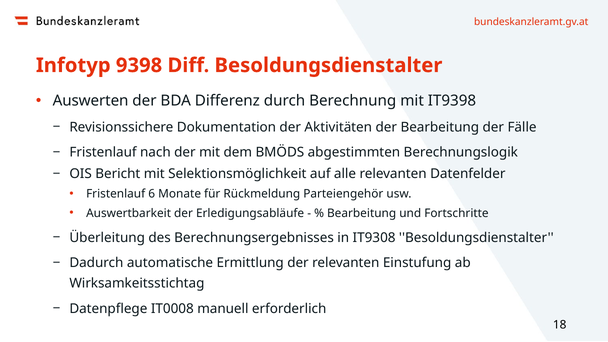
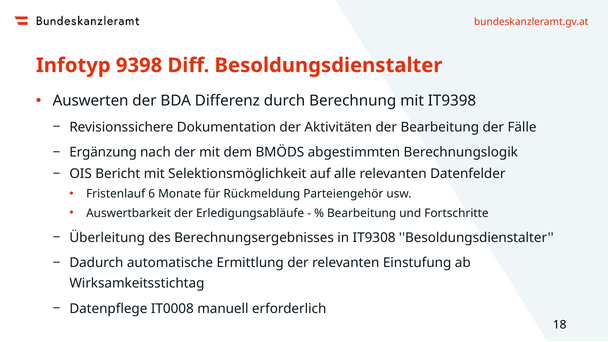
Fristenlauf at (103, 153): Fristenlauf -> Ergänzung
